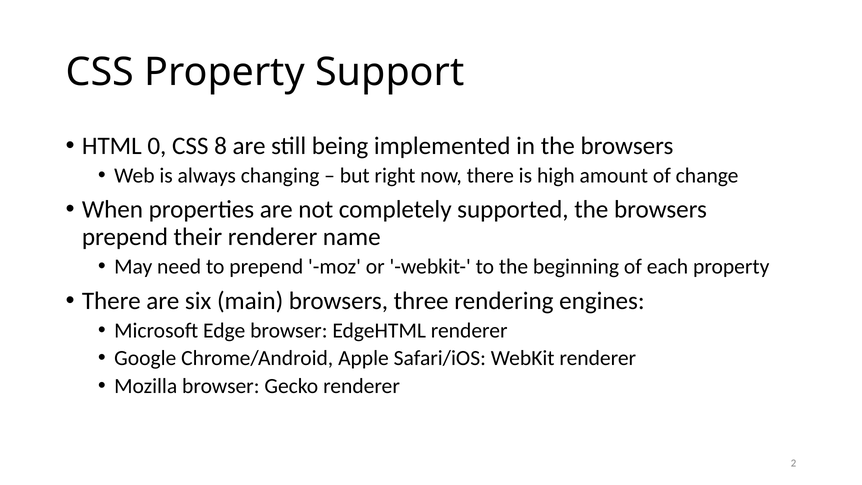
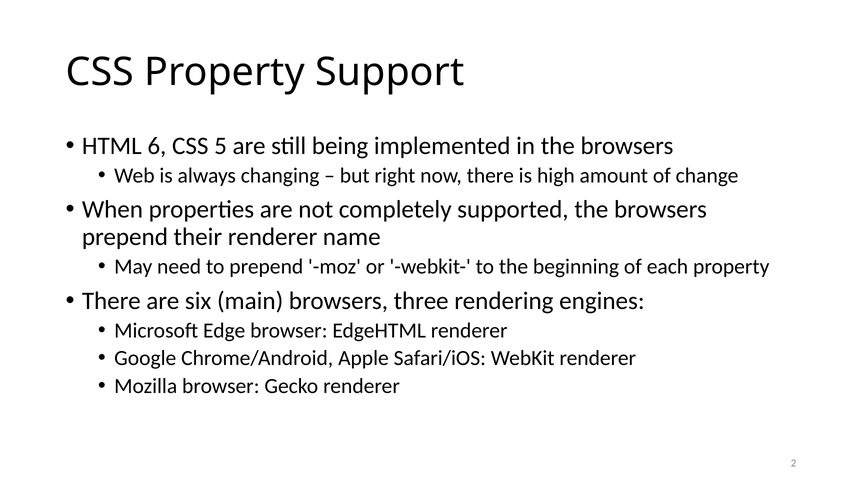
0: 0 -> 6
8: 8 -> 5
